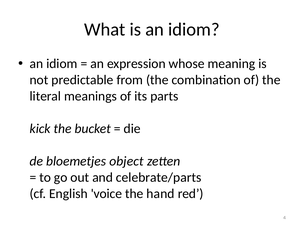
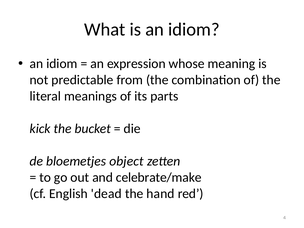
celebrate/parts: celebrate/parts -> celebrate/make
voice: voice -> dead
